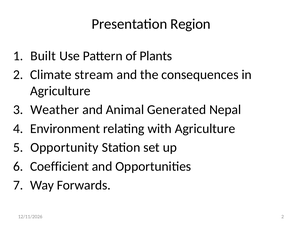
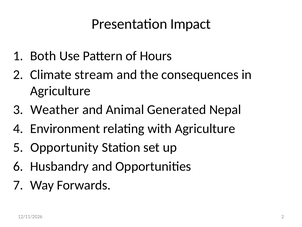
Region: Region -> Impact
Built: Built -> Both
Plants: Plants -> Hours
Coefficient: Coefficient -> Husbandry
